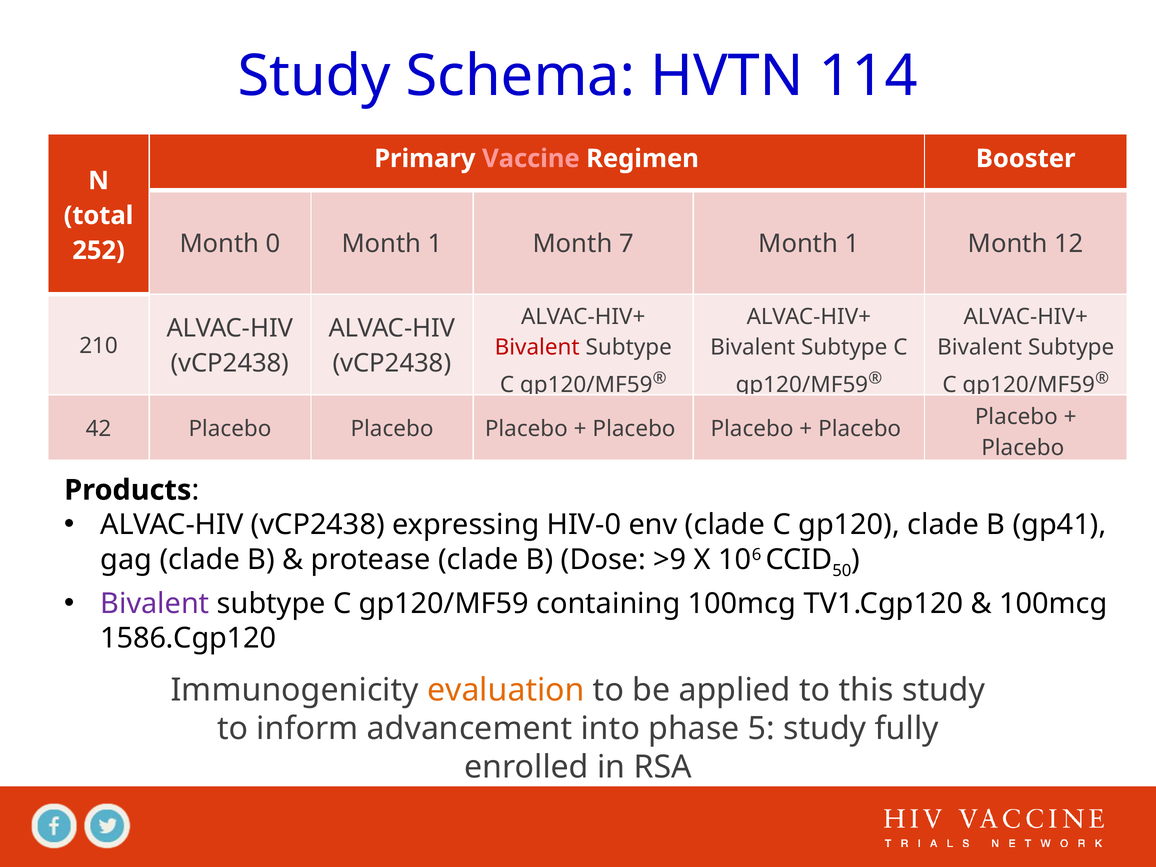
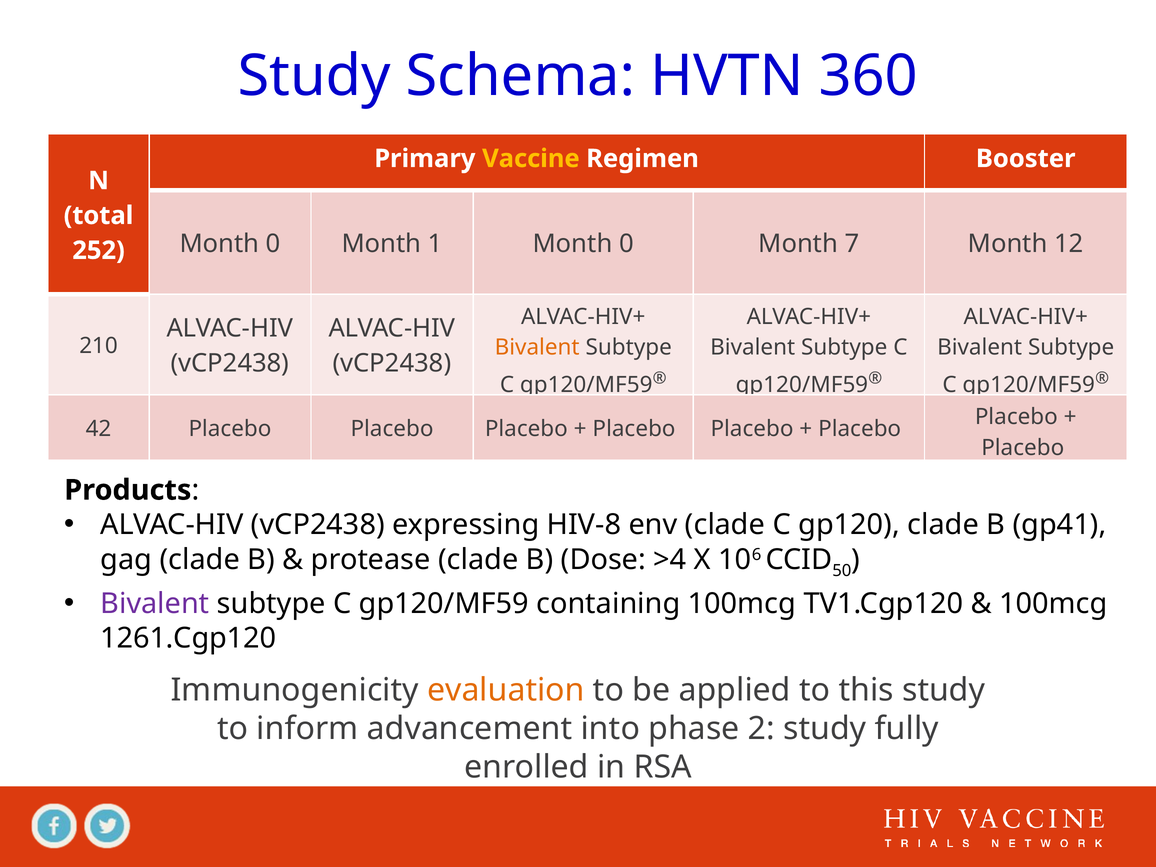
114: 114 -> 360
Vaccine colour: pink -> yellow
1 Month 7: 7 -> 0
1 at (852, 244): 1 -> 7
Bivalent at (537, 347) colour: red -> orange
HIV-0: HIV-0 -> HIV-8
>9: >9 -> >4
1586.Cgp120: 1586.Cgp120 -> 1261.Cgp120
5: 5 -> 2
